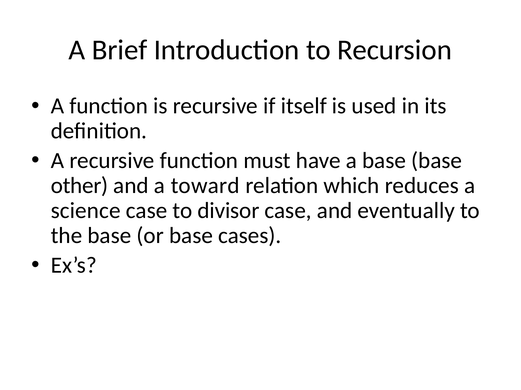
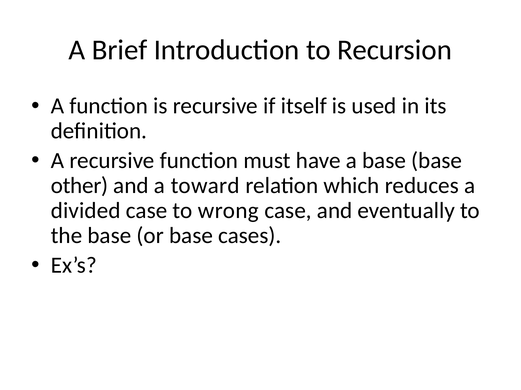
science: science -> divided
divisor: divisor -> wrong
